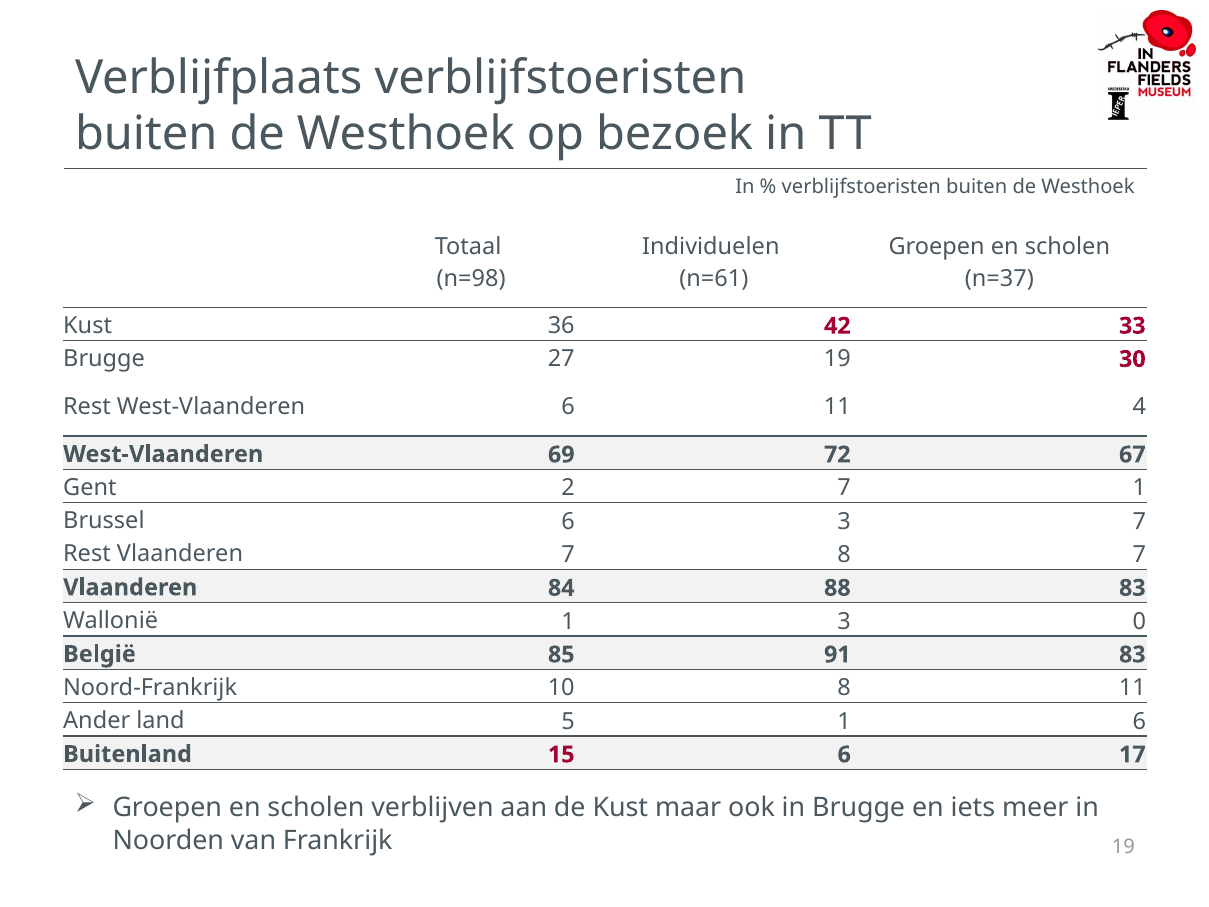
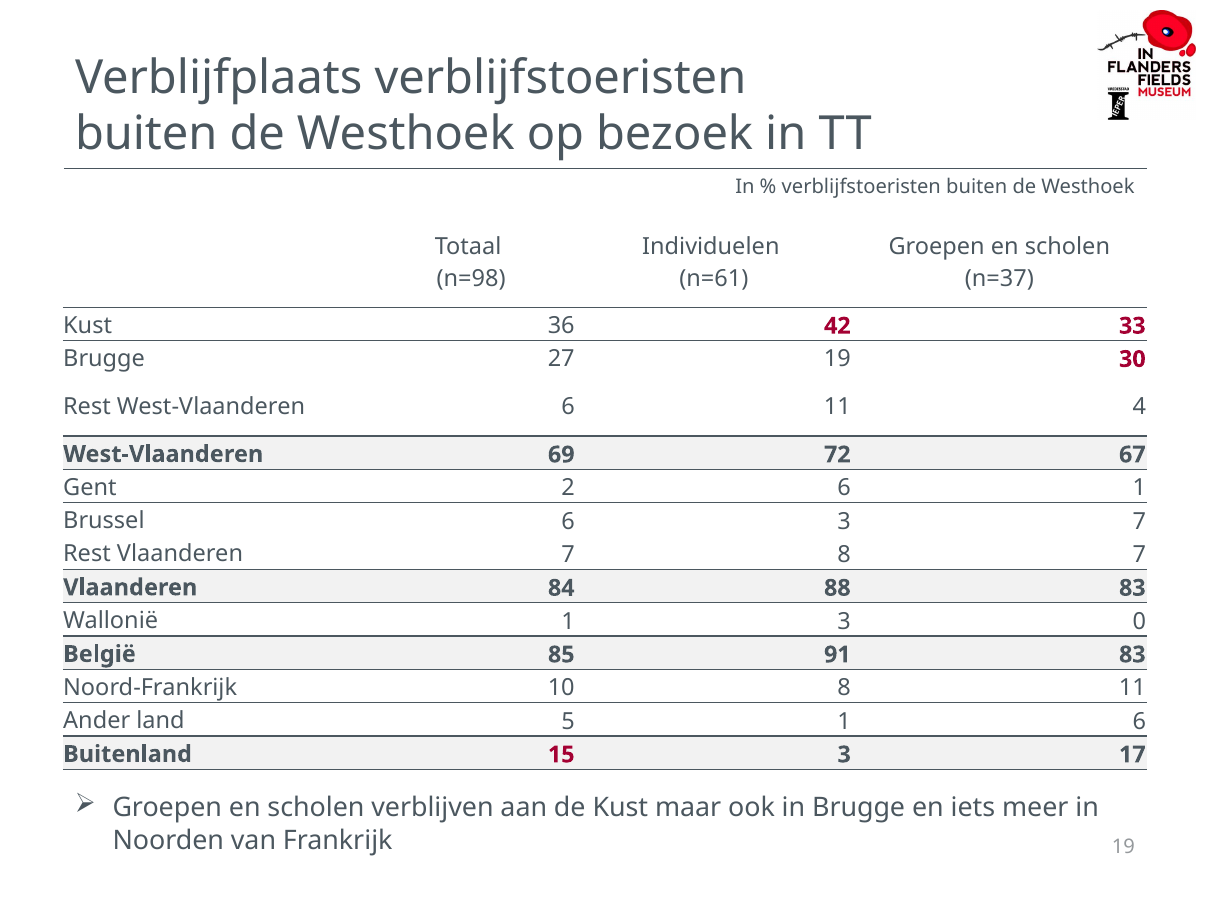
2 7: 7 -> 6
15 6: 6 -> 3
